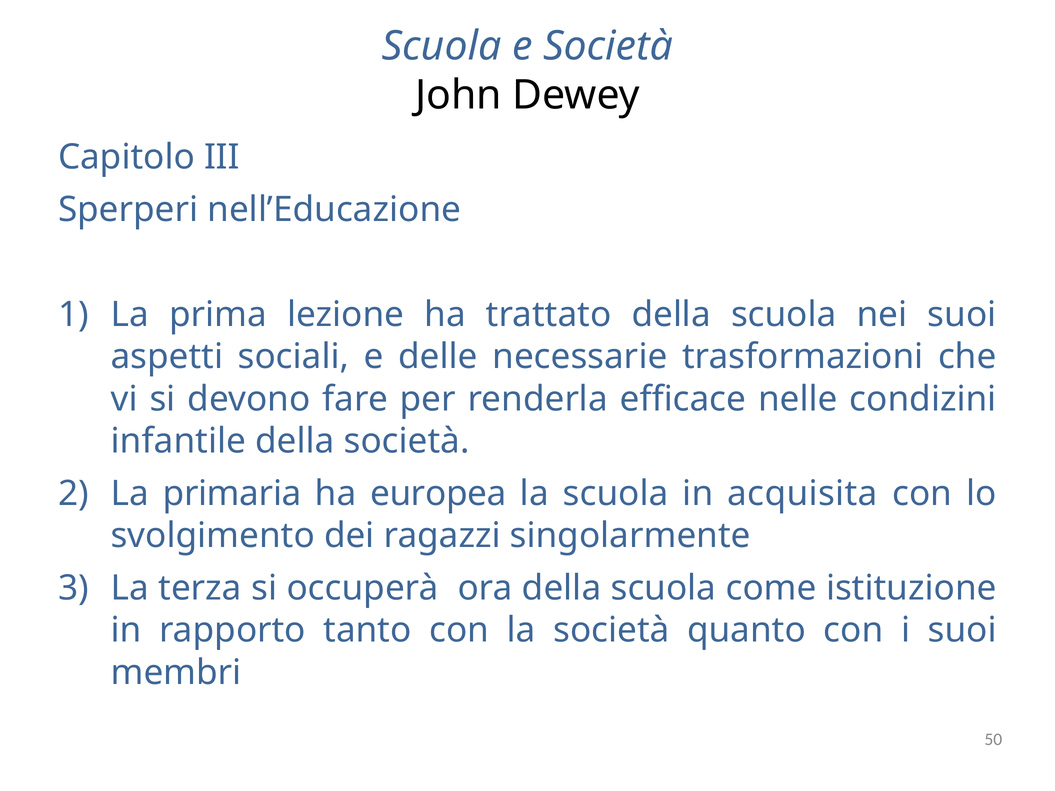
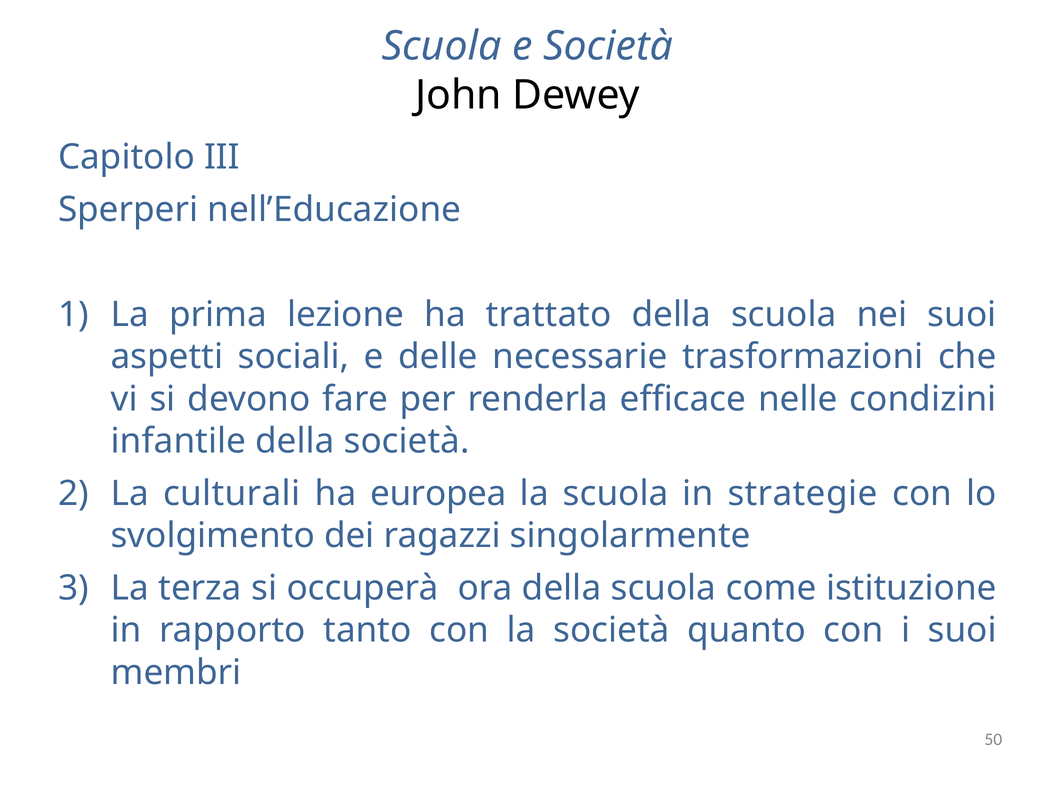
primaria: primaria -> culturali
acquisita: acquisita -> strategie
